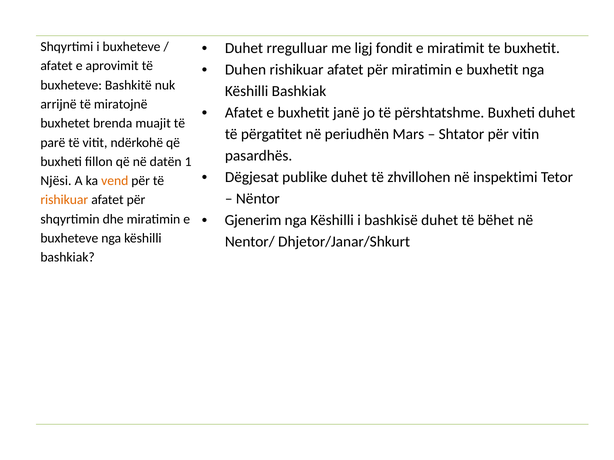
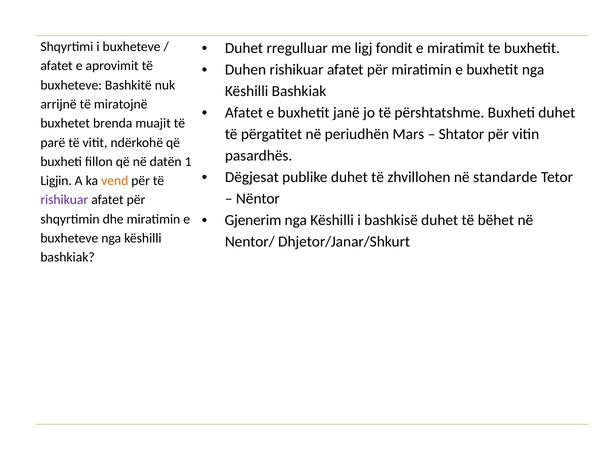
inspektimi: inspektimi -> standarde
Njësi: Njësi -> Ligjin
rishikuar at (64, 200) colour: orange -> purple
